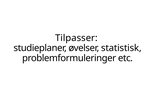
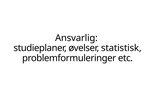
Tilpasser: Tilpasser -> Ansvarlig
